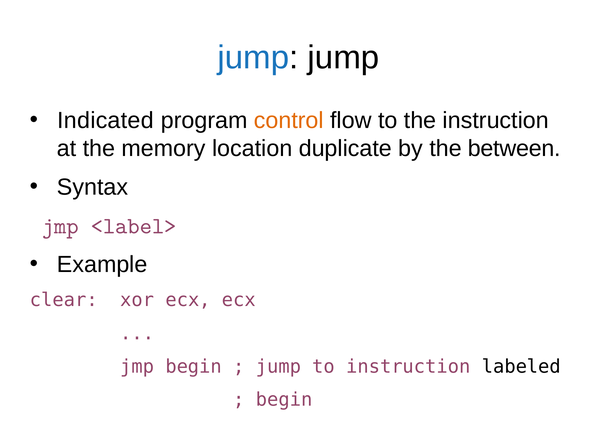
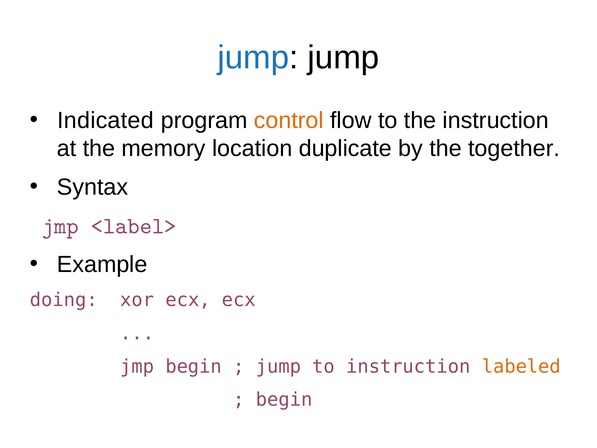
between: between -> together
clear: clear -> doing
labeled colour: black -> orange
